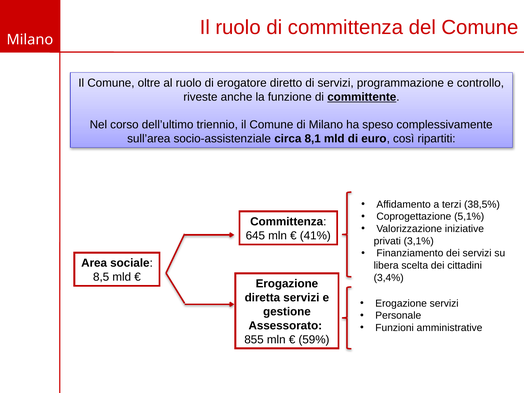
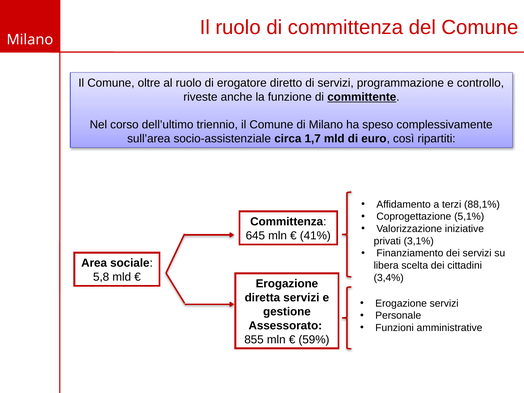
8,1: 8,1 -> 1,7
38,5%: 38,5% -> 88,1%
8,5: 8,5 -> 5,8
